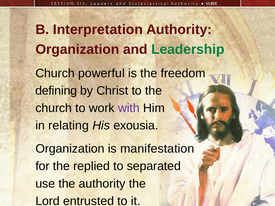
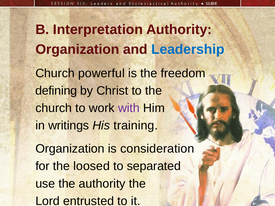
Leadership colour: green -> blue
relating: relating -> writings
exousia: exousia -> training
manifestation: manifestation -> consideration
replied: replied -> loosed
